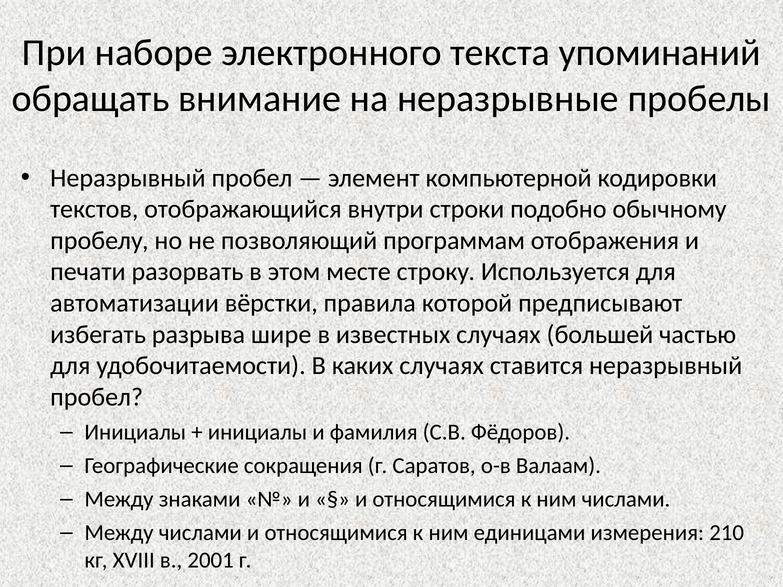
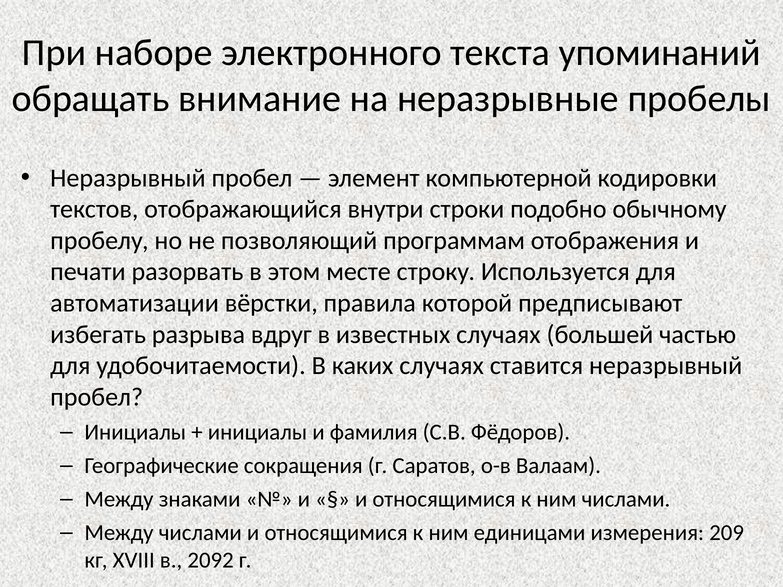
шире: шире -> вдруг
210: 210 -> 209
2001: 2001 -> 2092
